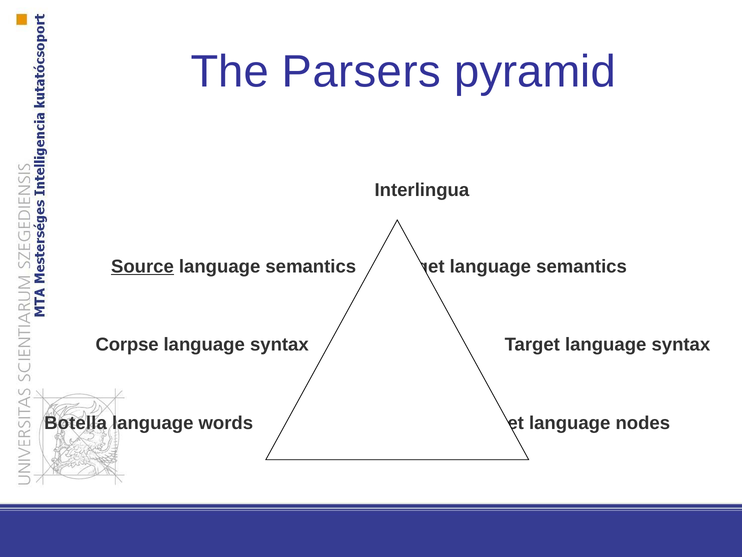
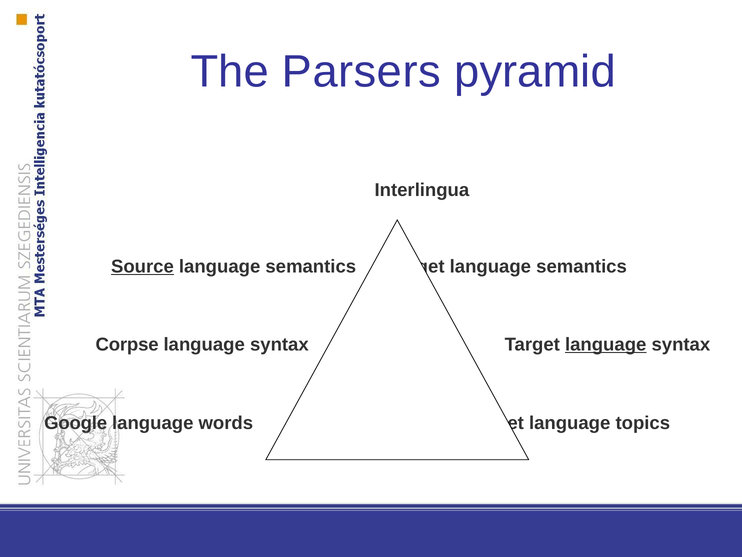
language at (606, 344) underline: none -> present
Botella: Botella -> Google
nodes: nodes -> topics
